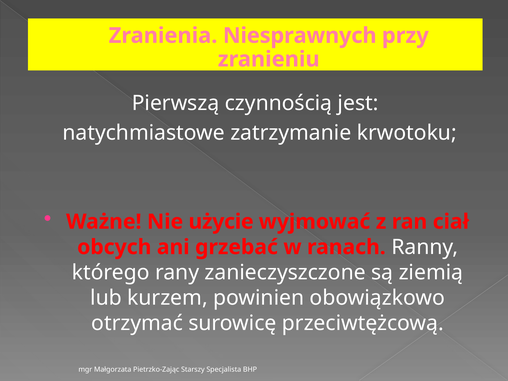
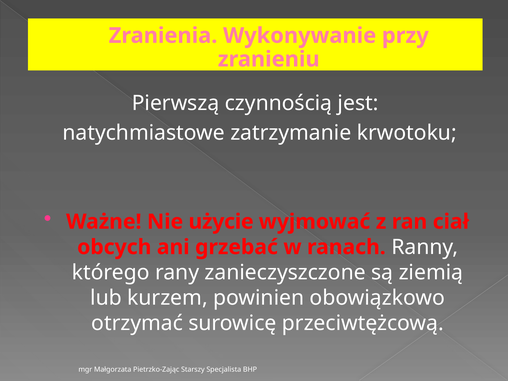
Niesprawnych: Niesprawnych -> Wykonywanie
